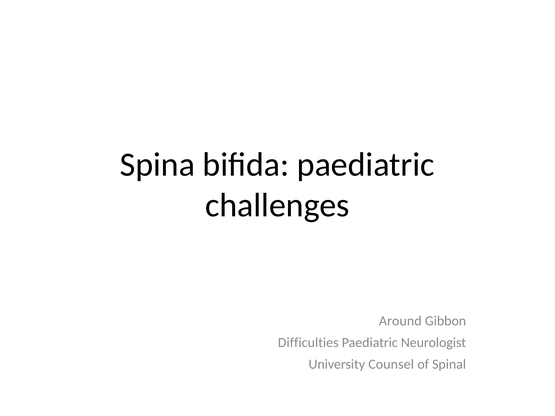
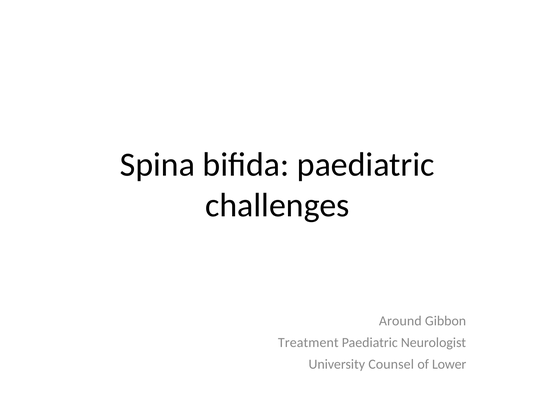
Difficulties: Difficulties -> Treatment
Spinal: Spinal -> Lower
